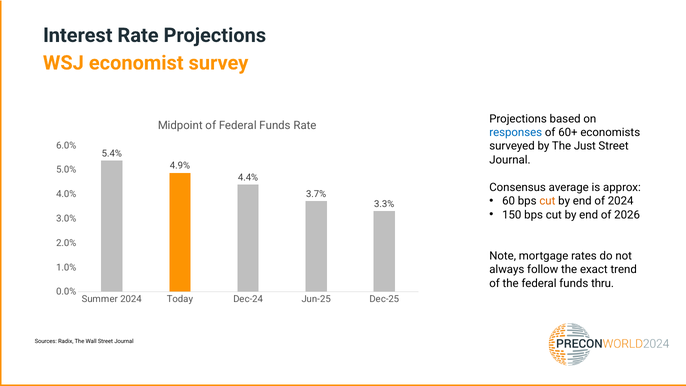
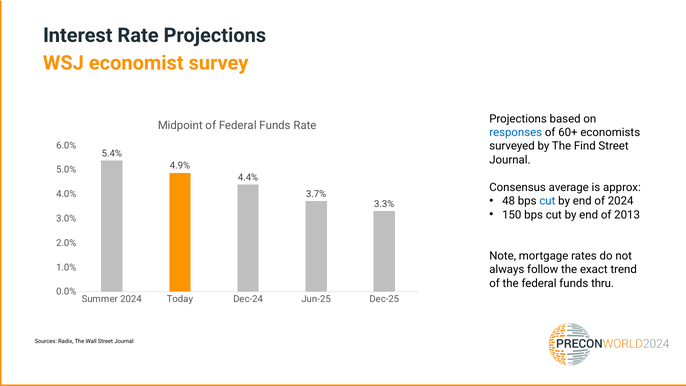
Just: Just -> Find
60: 60 -> 48
cut at (547, 201) colour: orange -> blue
2026: 2026 -> 2013
